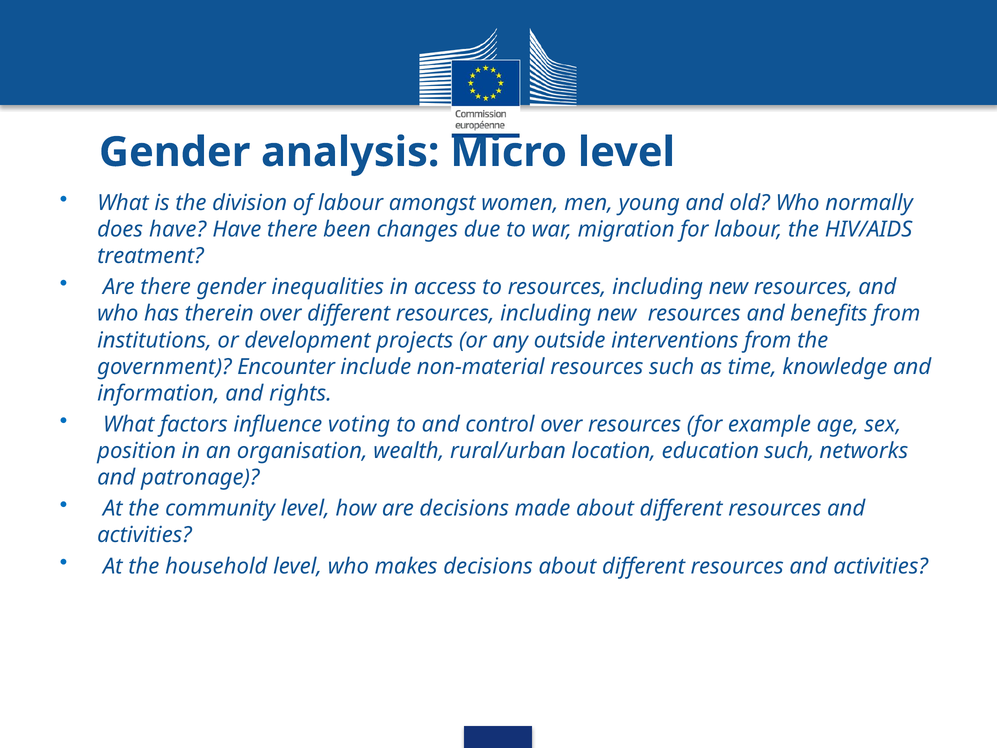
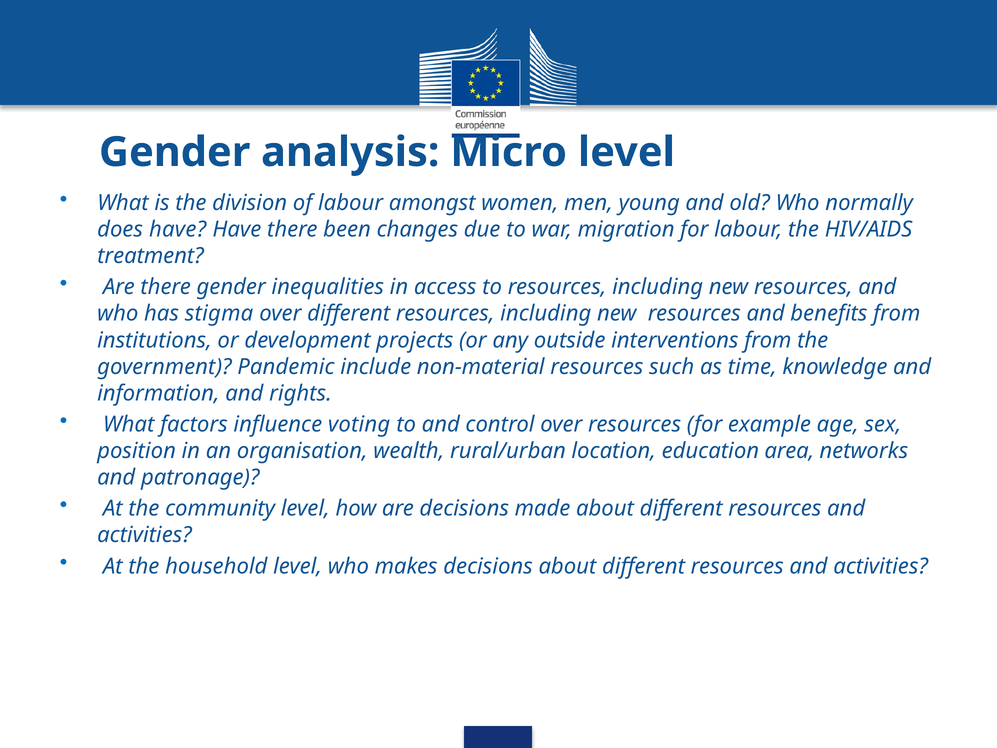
therein: therein -> stigma
Encounter: Encounter -> Pandemic
education such: such -> area
